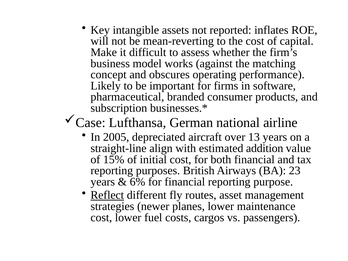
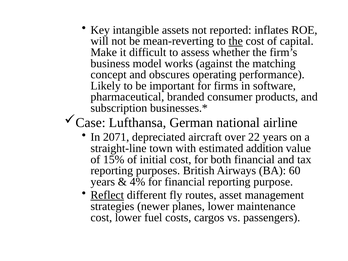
the at (236, 41) underline: none -> present
2005: 2005 -> 2071
13: 13 -> 22
align: align -> town
23: 23 -> 60
6%: 6% -> 4%
